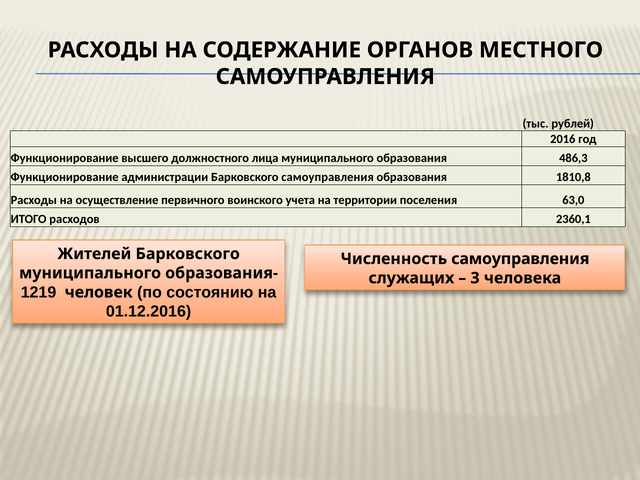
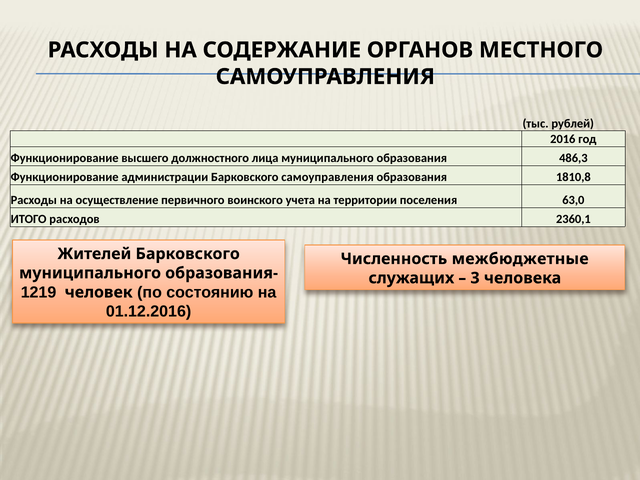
Численность самоуправления: самоуправления -> межбюджетные
